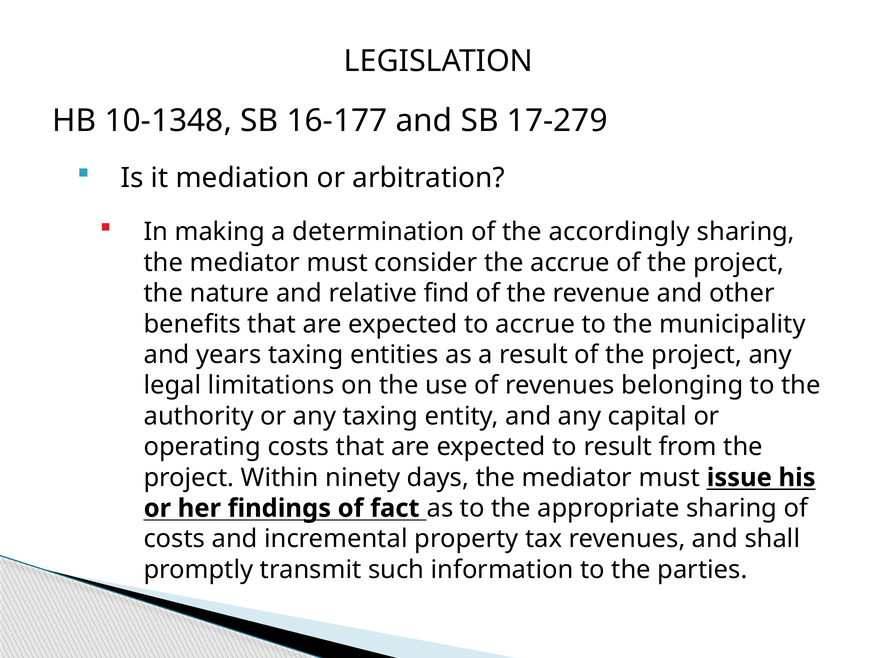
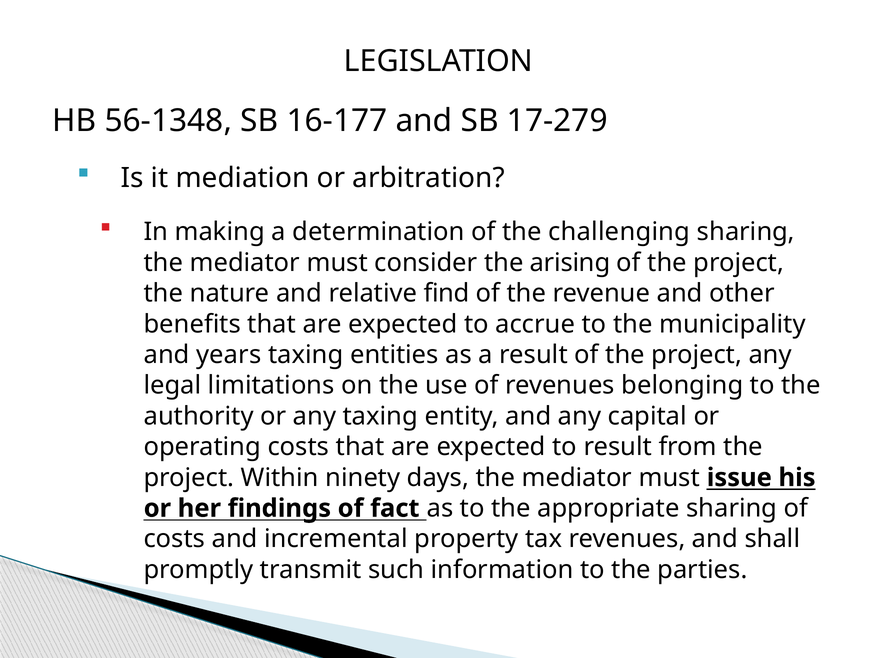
10-1348: 10-1348 -> 56-1348
accordingly: accordingly -> challenging
the accrue: accrue -> arising
